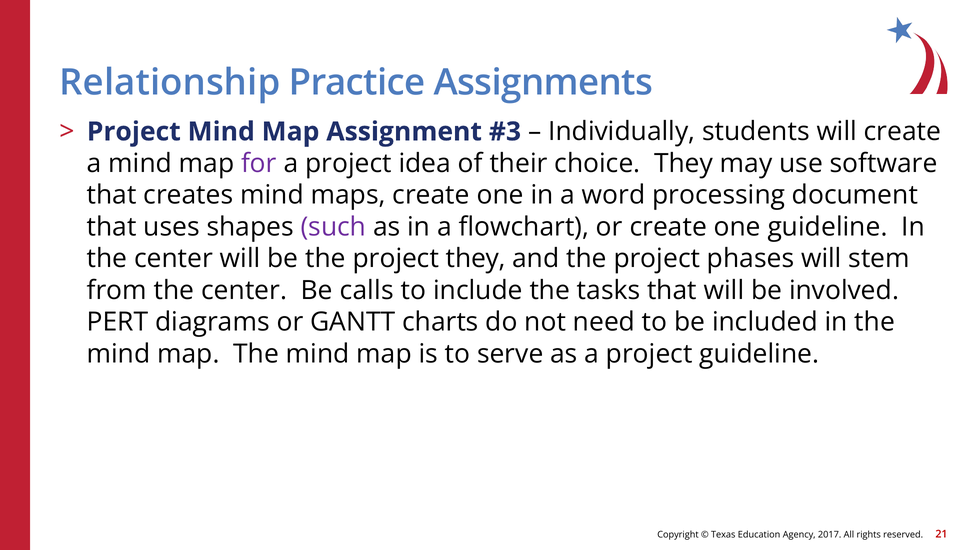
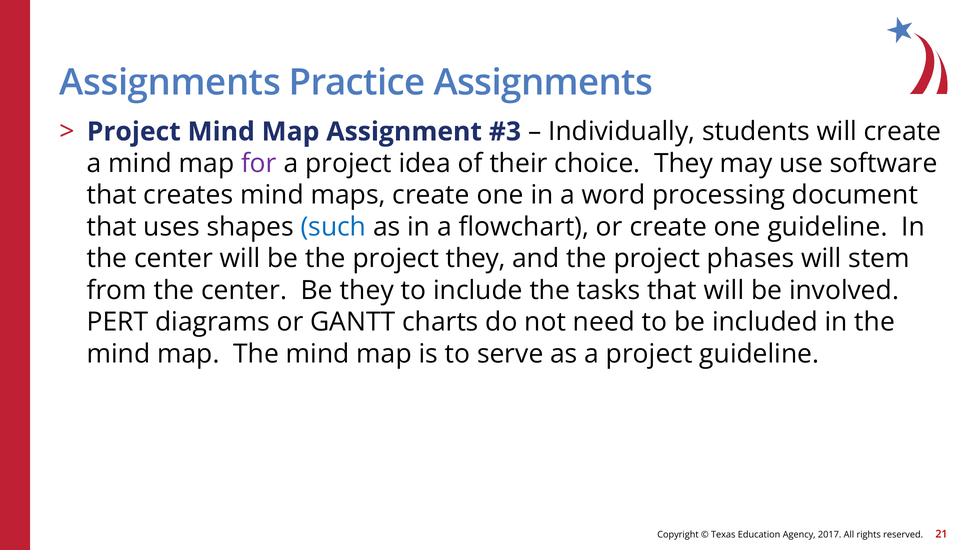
Relationship at (170, 83): Relationship -> Assignments
such colour: purple -> blue
Be calls: calls -> they
